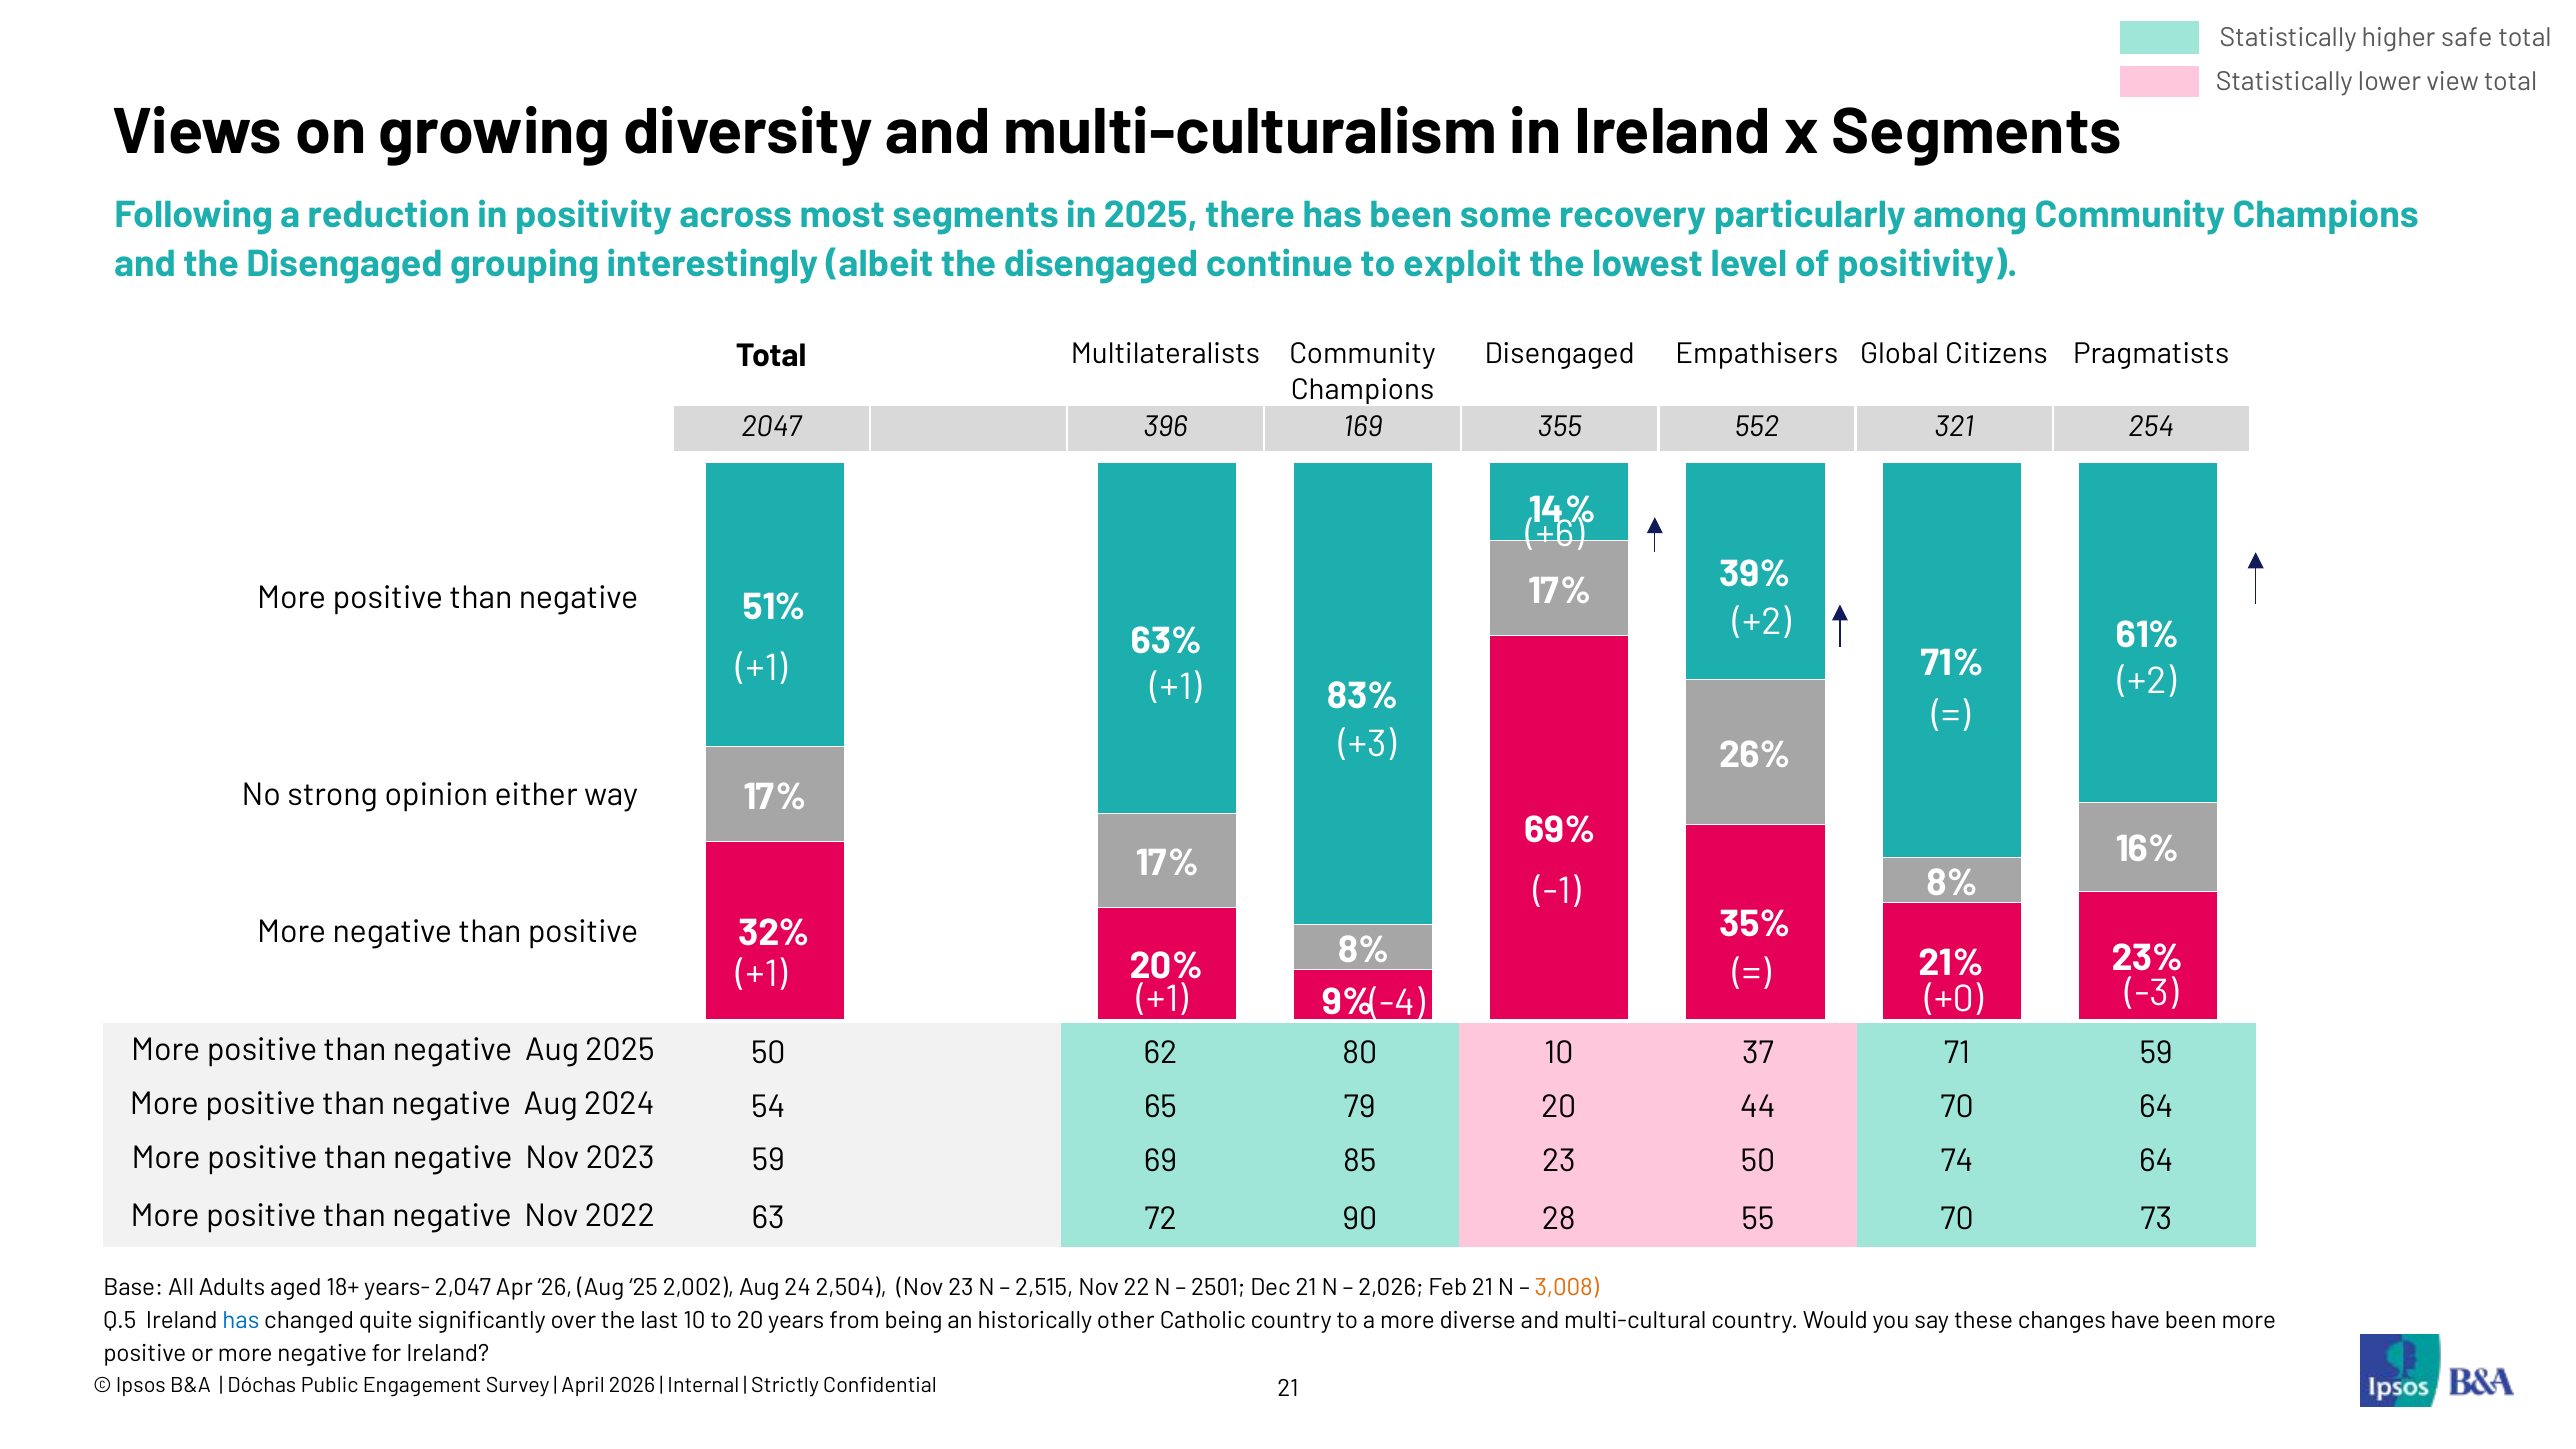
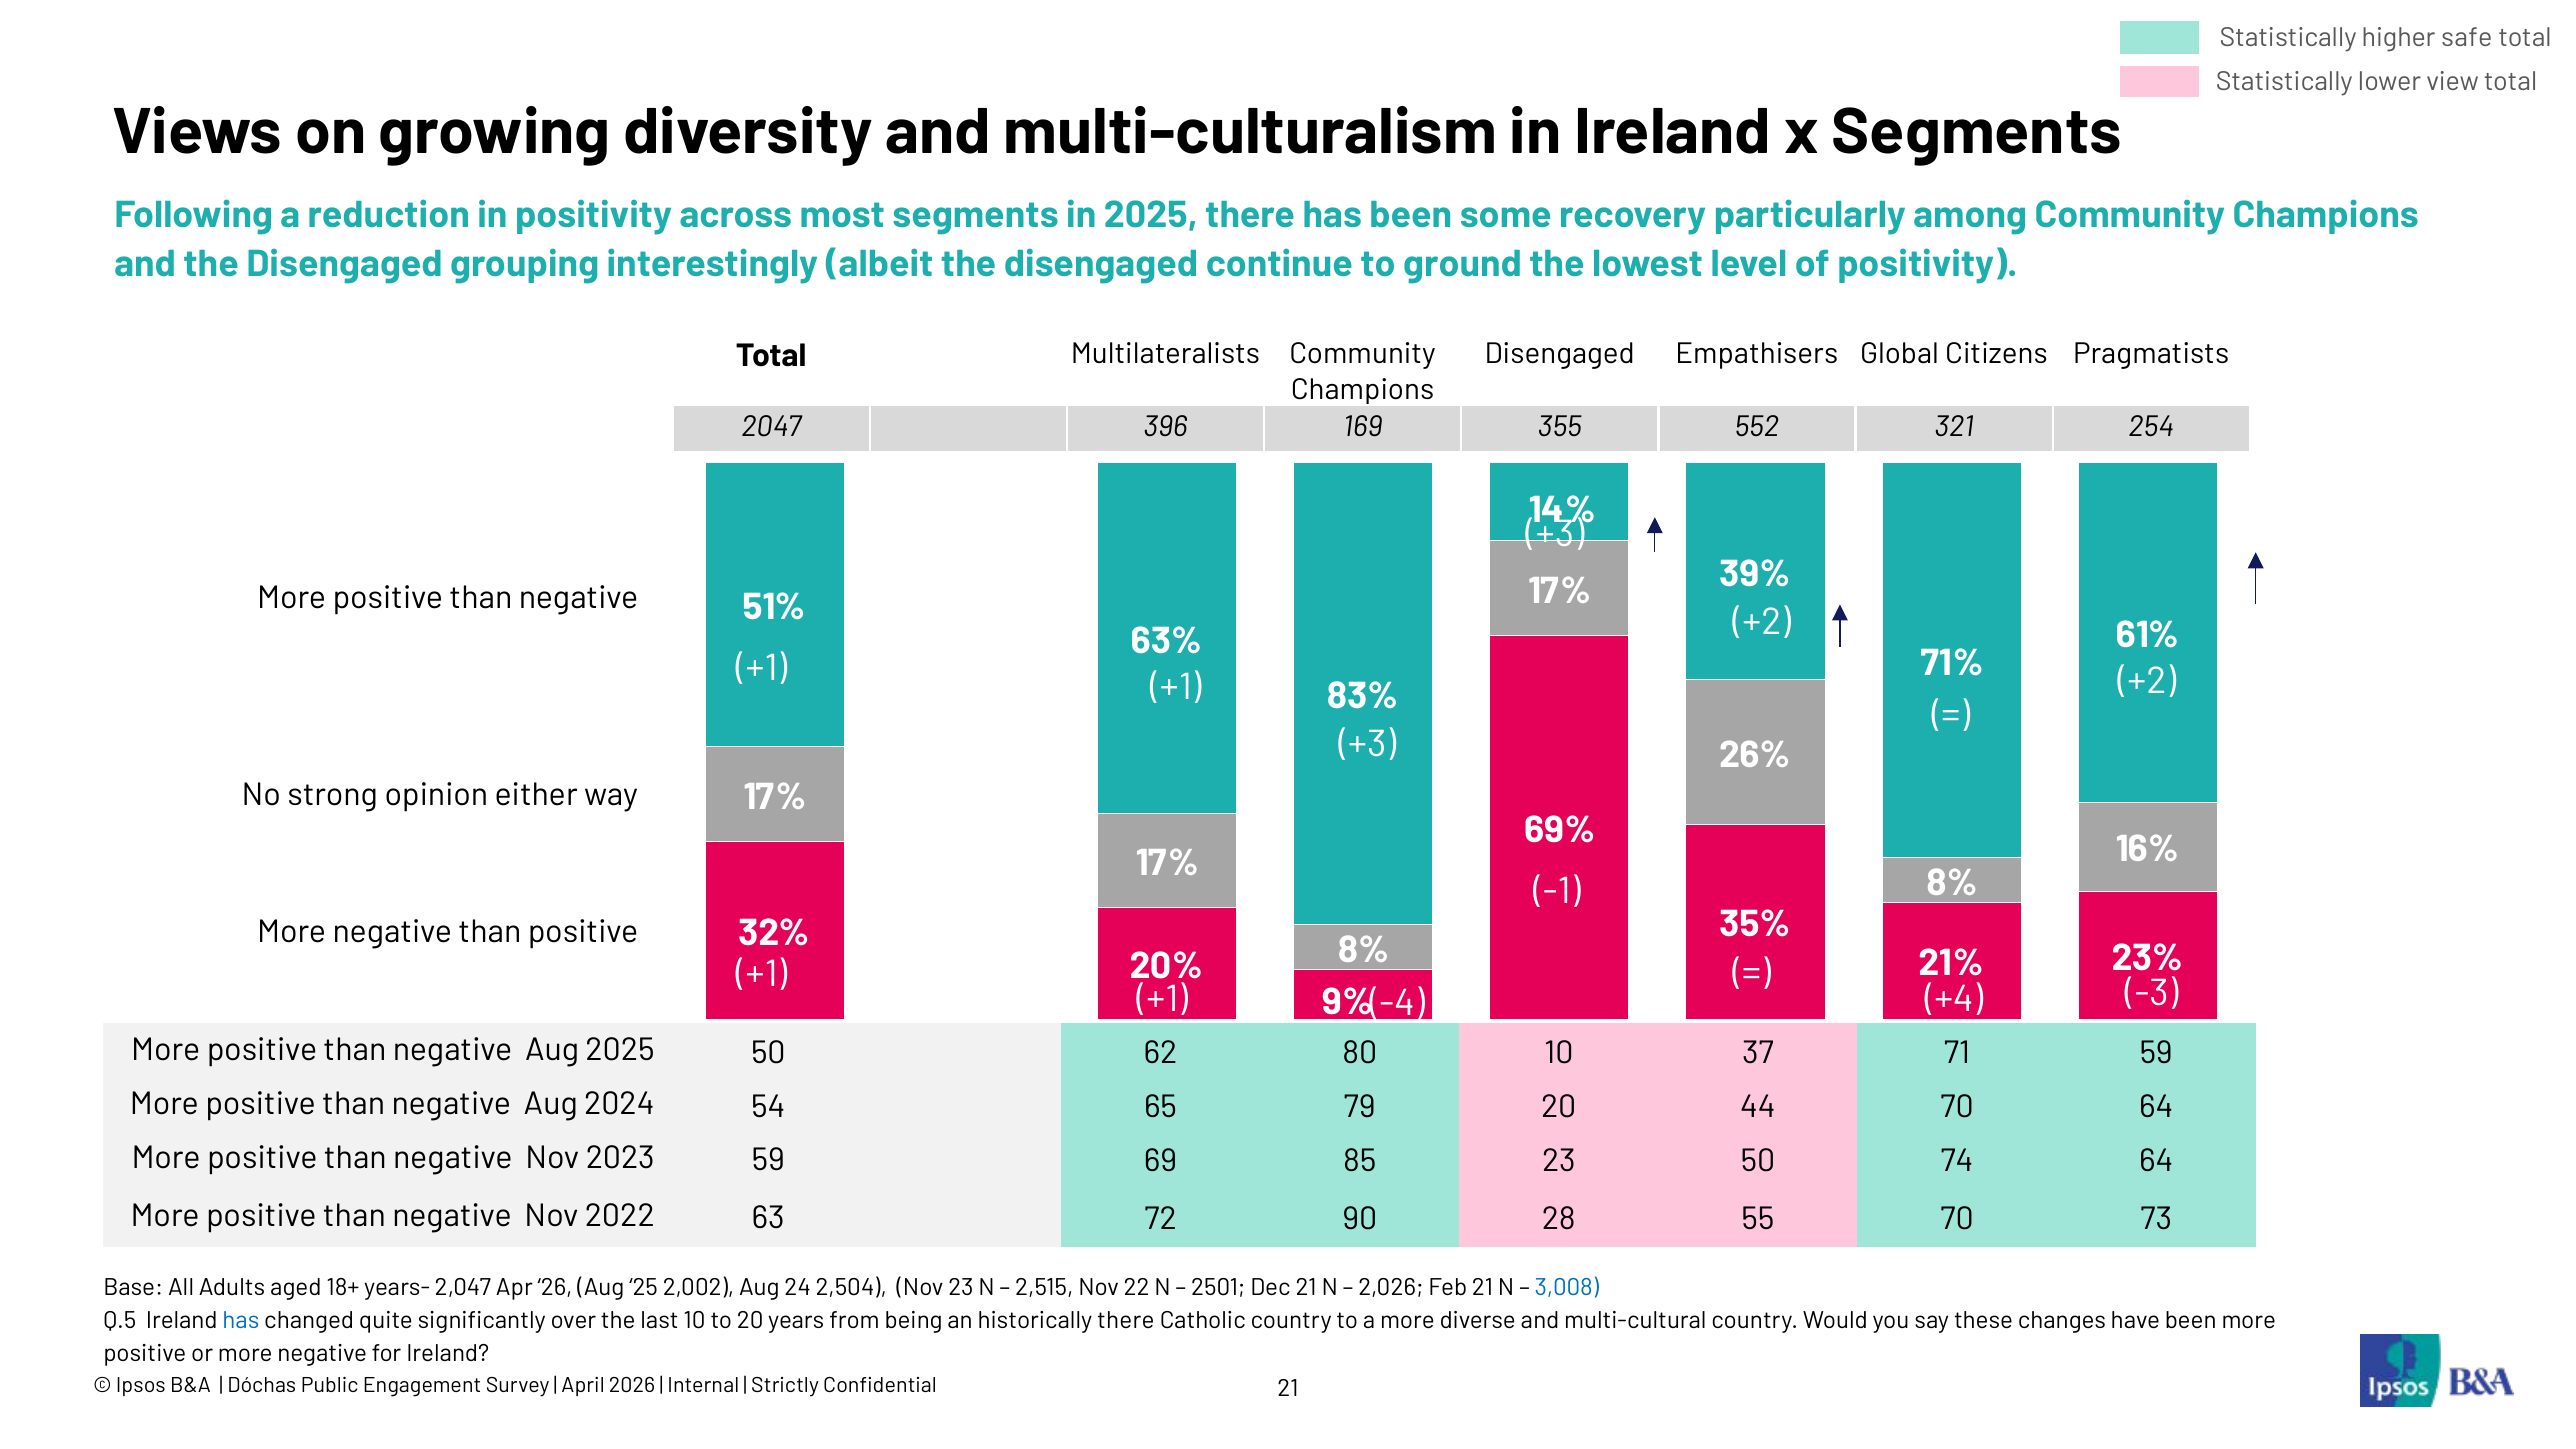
exploit: exploit -> ground
+6 at (1555, 534): +6 -> +3
+0: +0 -> +4
3,008 colour: orange -> blue
historically other: other -> there
